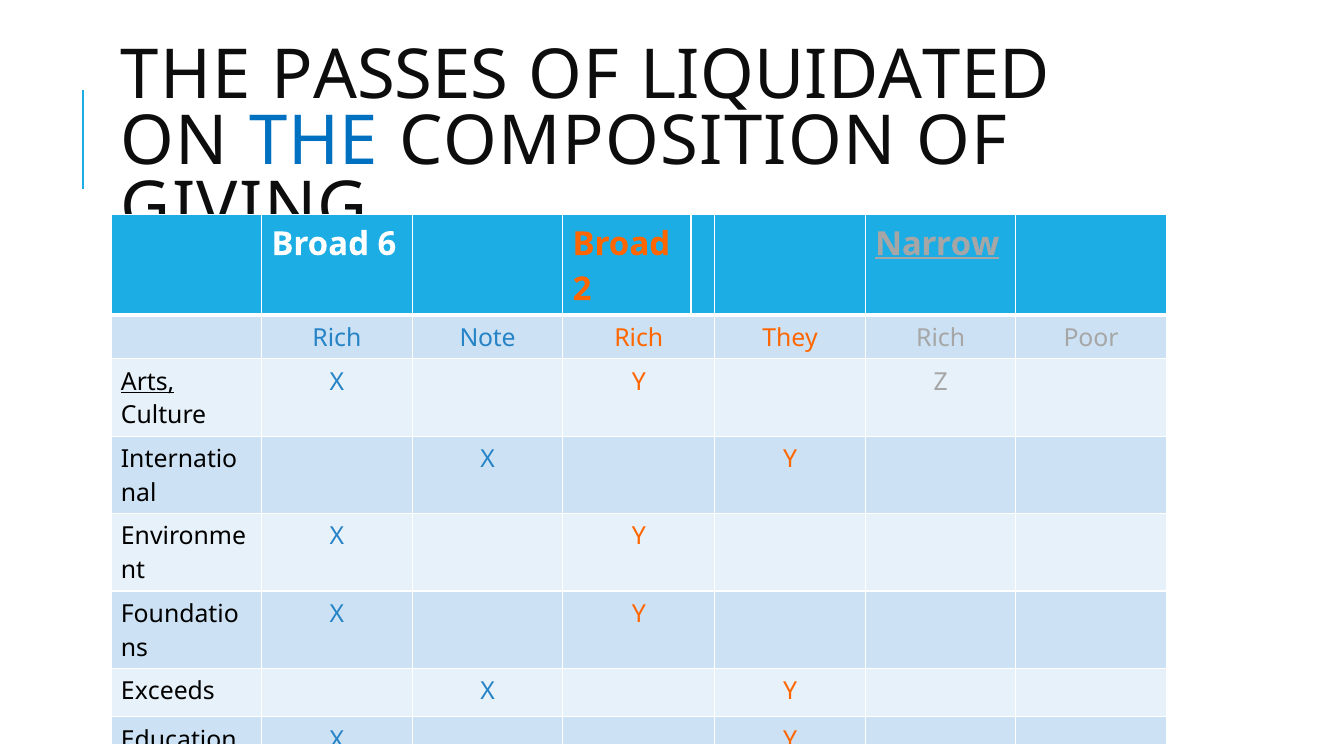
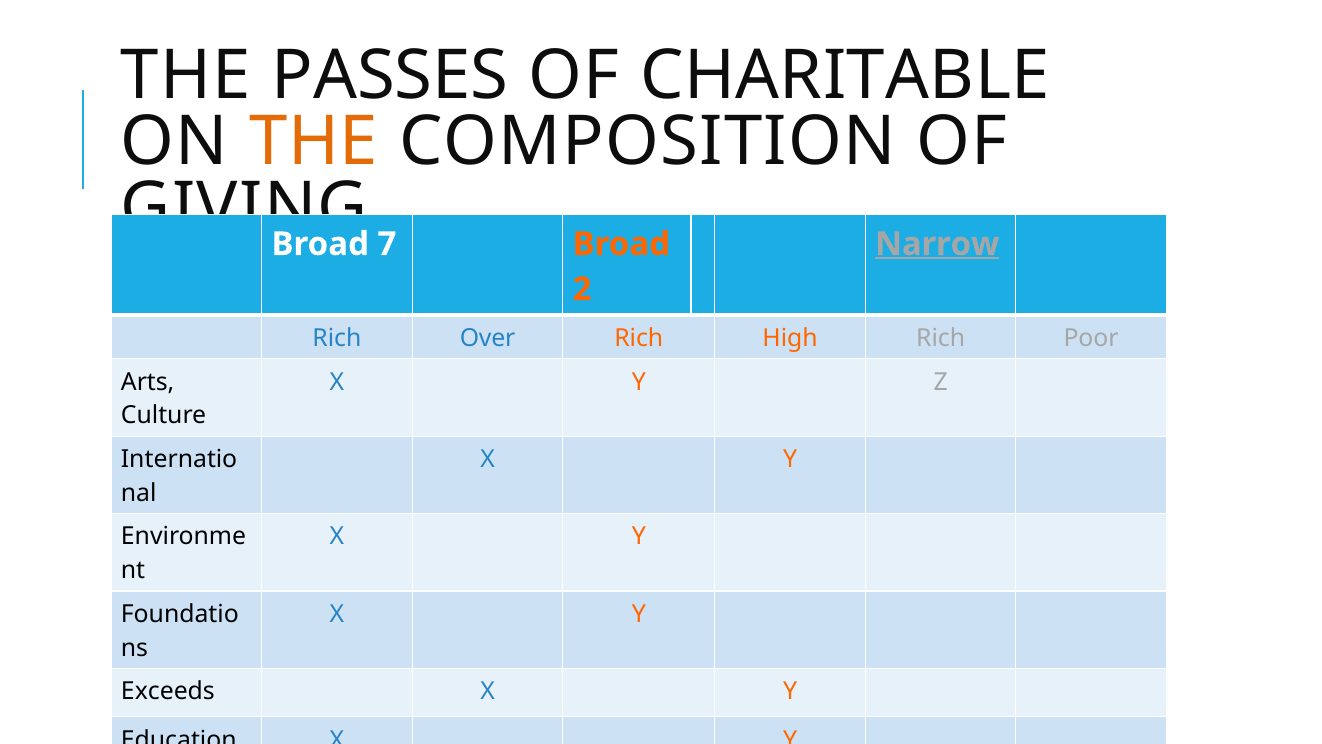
LIQUIDATED: LIQUIDATED -> CHARITABLE
THE at (314, 142) colour: blue -> orange
6: 6 -> 7
Note: Note -> Over
They: They -> High
Arts underline: present -> none
